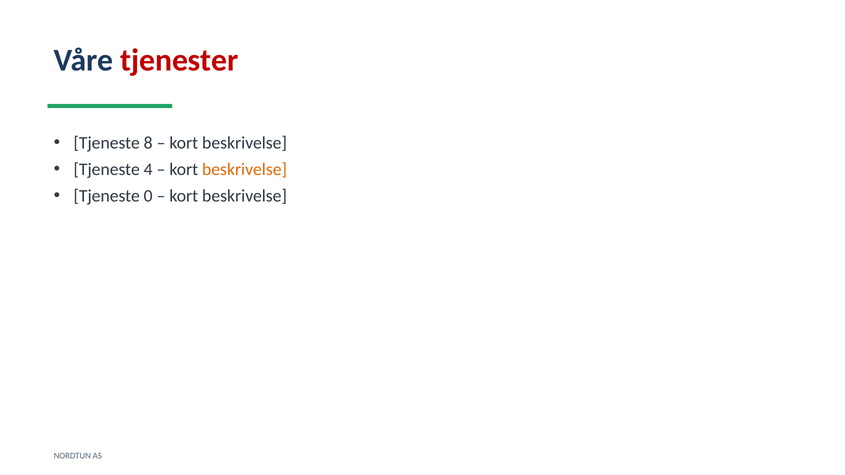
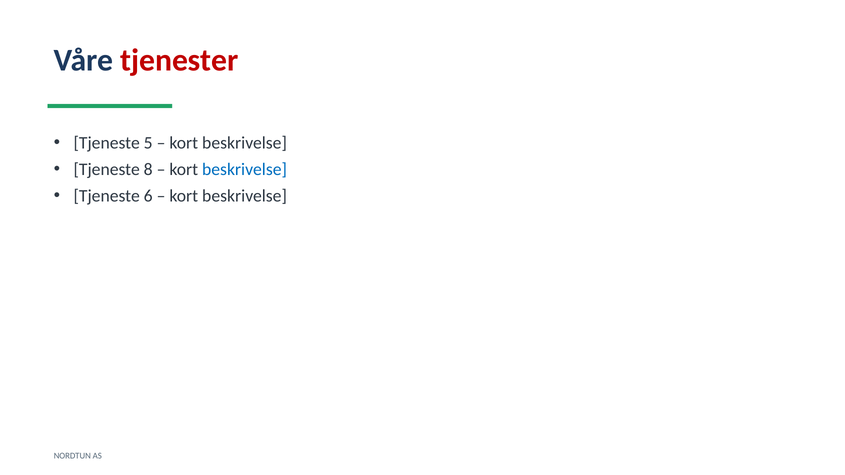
8: 8 -> 5
4: 4 -> 8
beskrivelse at (245, 170) colour: orange -> blue
0: 0 -> 6
